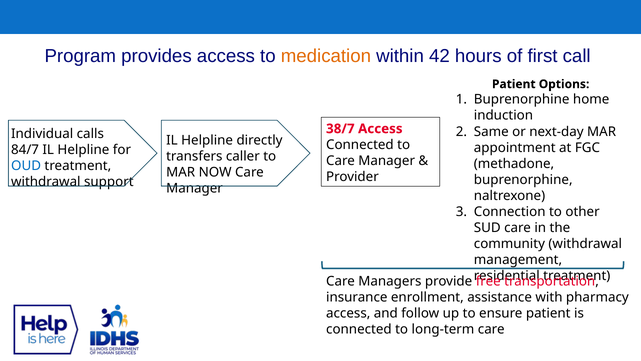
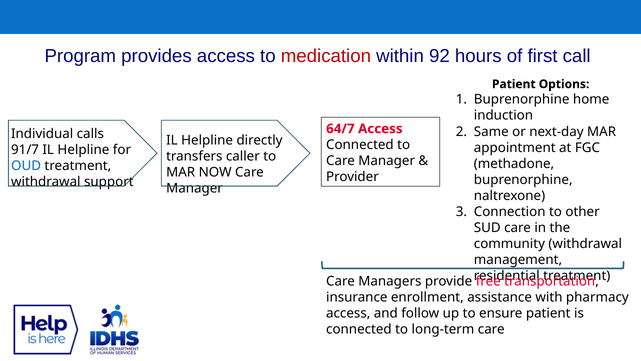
medication colour: orange -> red
42: 42 -> 92
38/7: 38/7 -> 64/7
84/7: 84/7 -> 91/7
